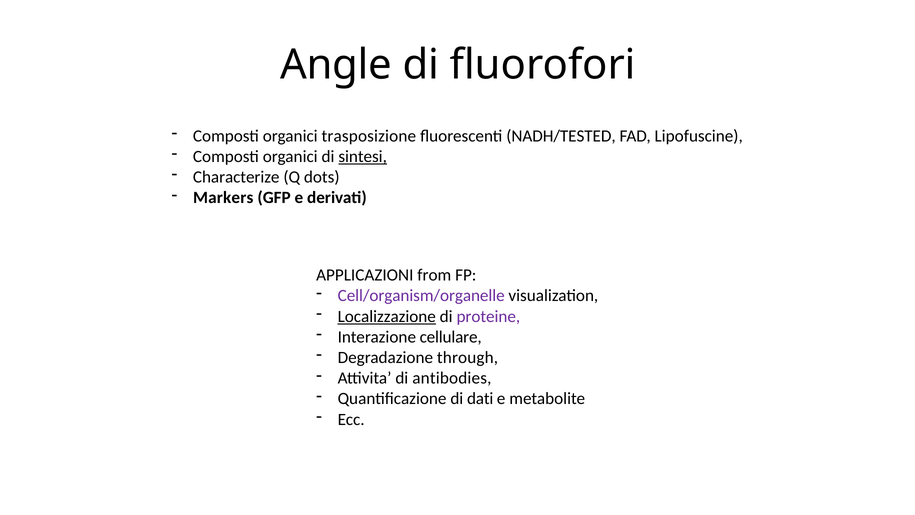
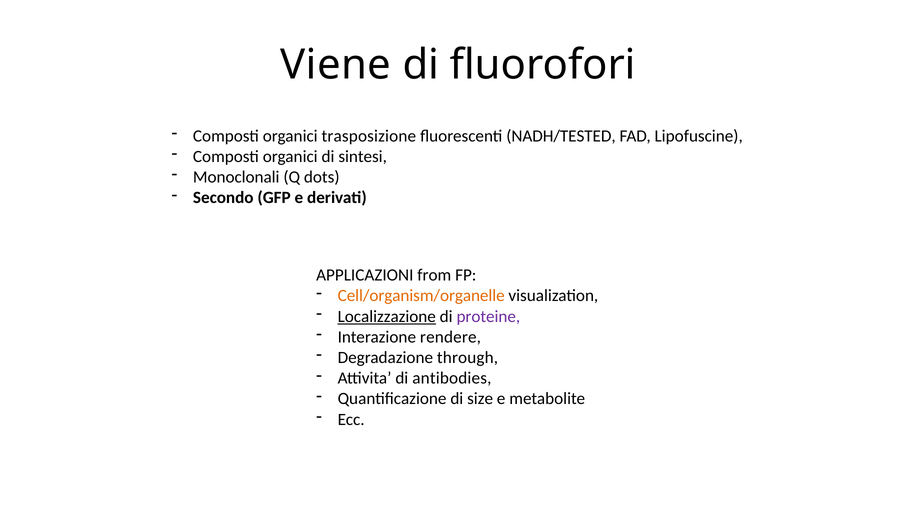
Angle: Angle -> Viene
sintesi underline: present -> none
Characterize: Characterize -> Monoclonali
Markers: Markers -> Secondo
Cell/organism/organelle colour: purple -> orange
cellulare: cellulare -> rendere
dati: dati -> size
